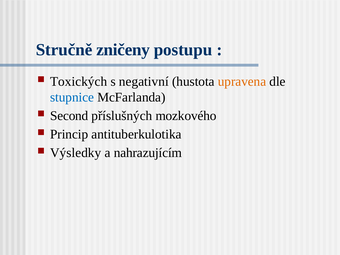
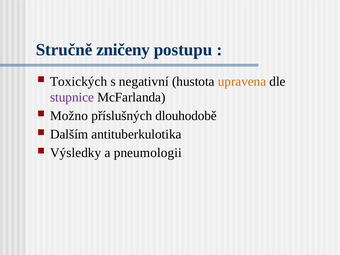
stupnice colour: blue -> purple
Second: Second -> Možno
mozkového: mozkového -> dlouhodobě
Princip: Princip -> Dalším
nahrazujícím: nahrazujícím -> pneumologii
